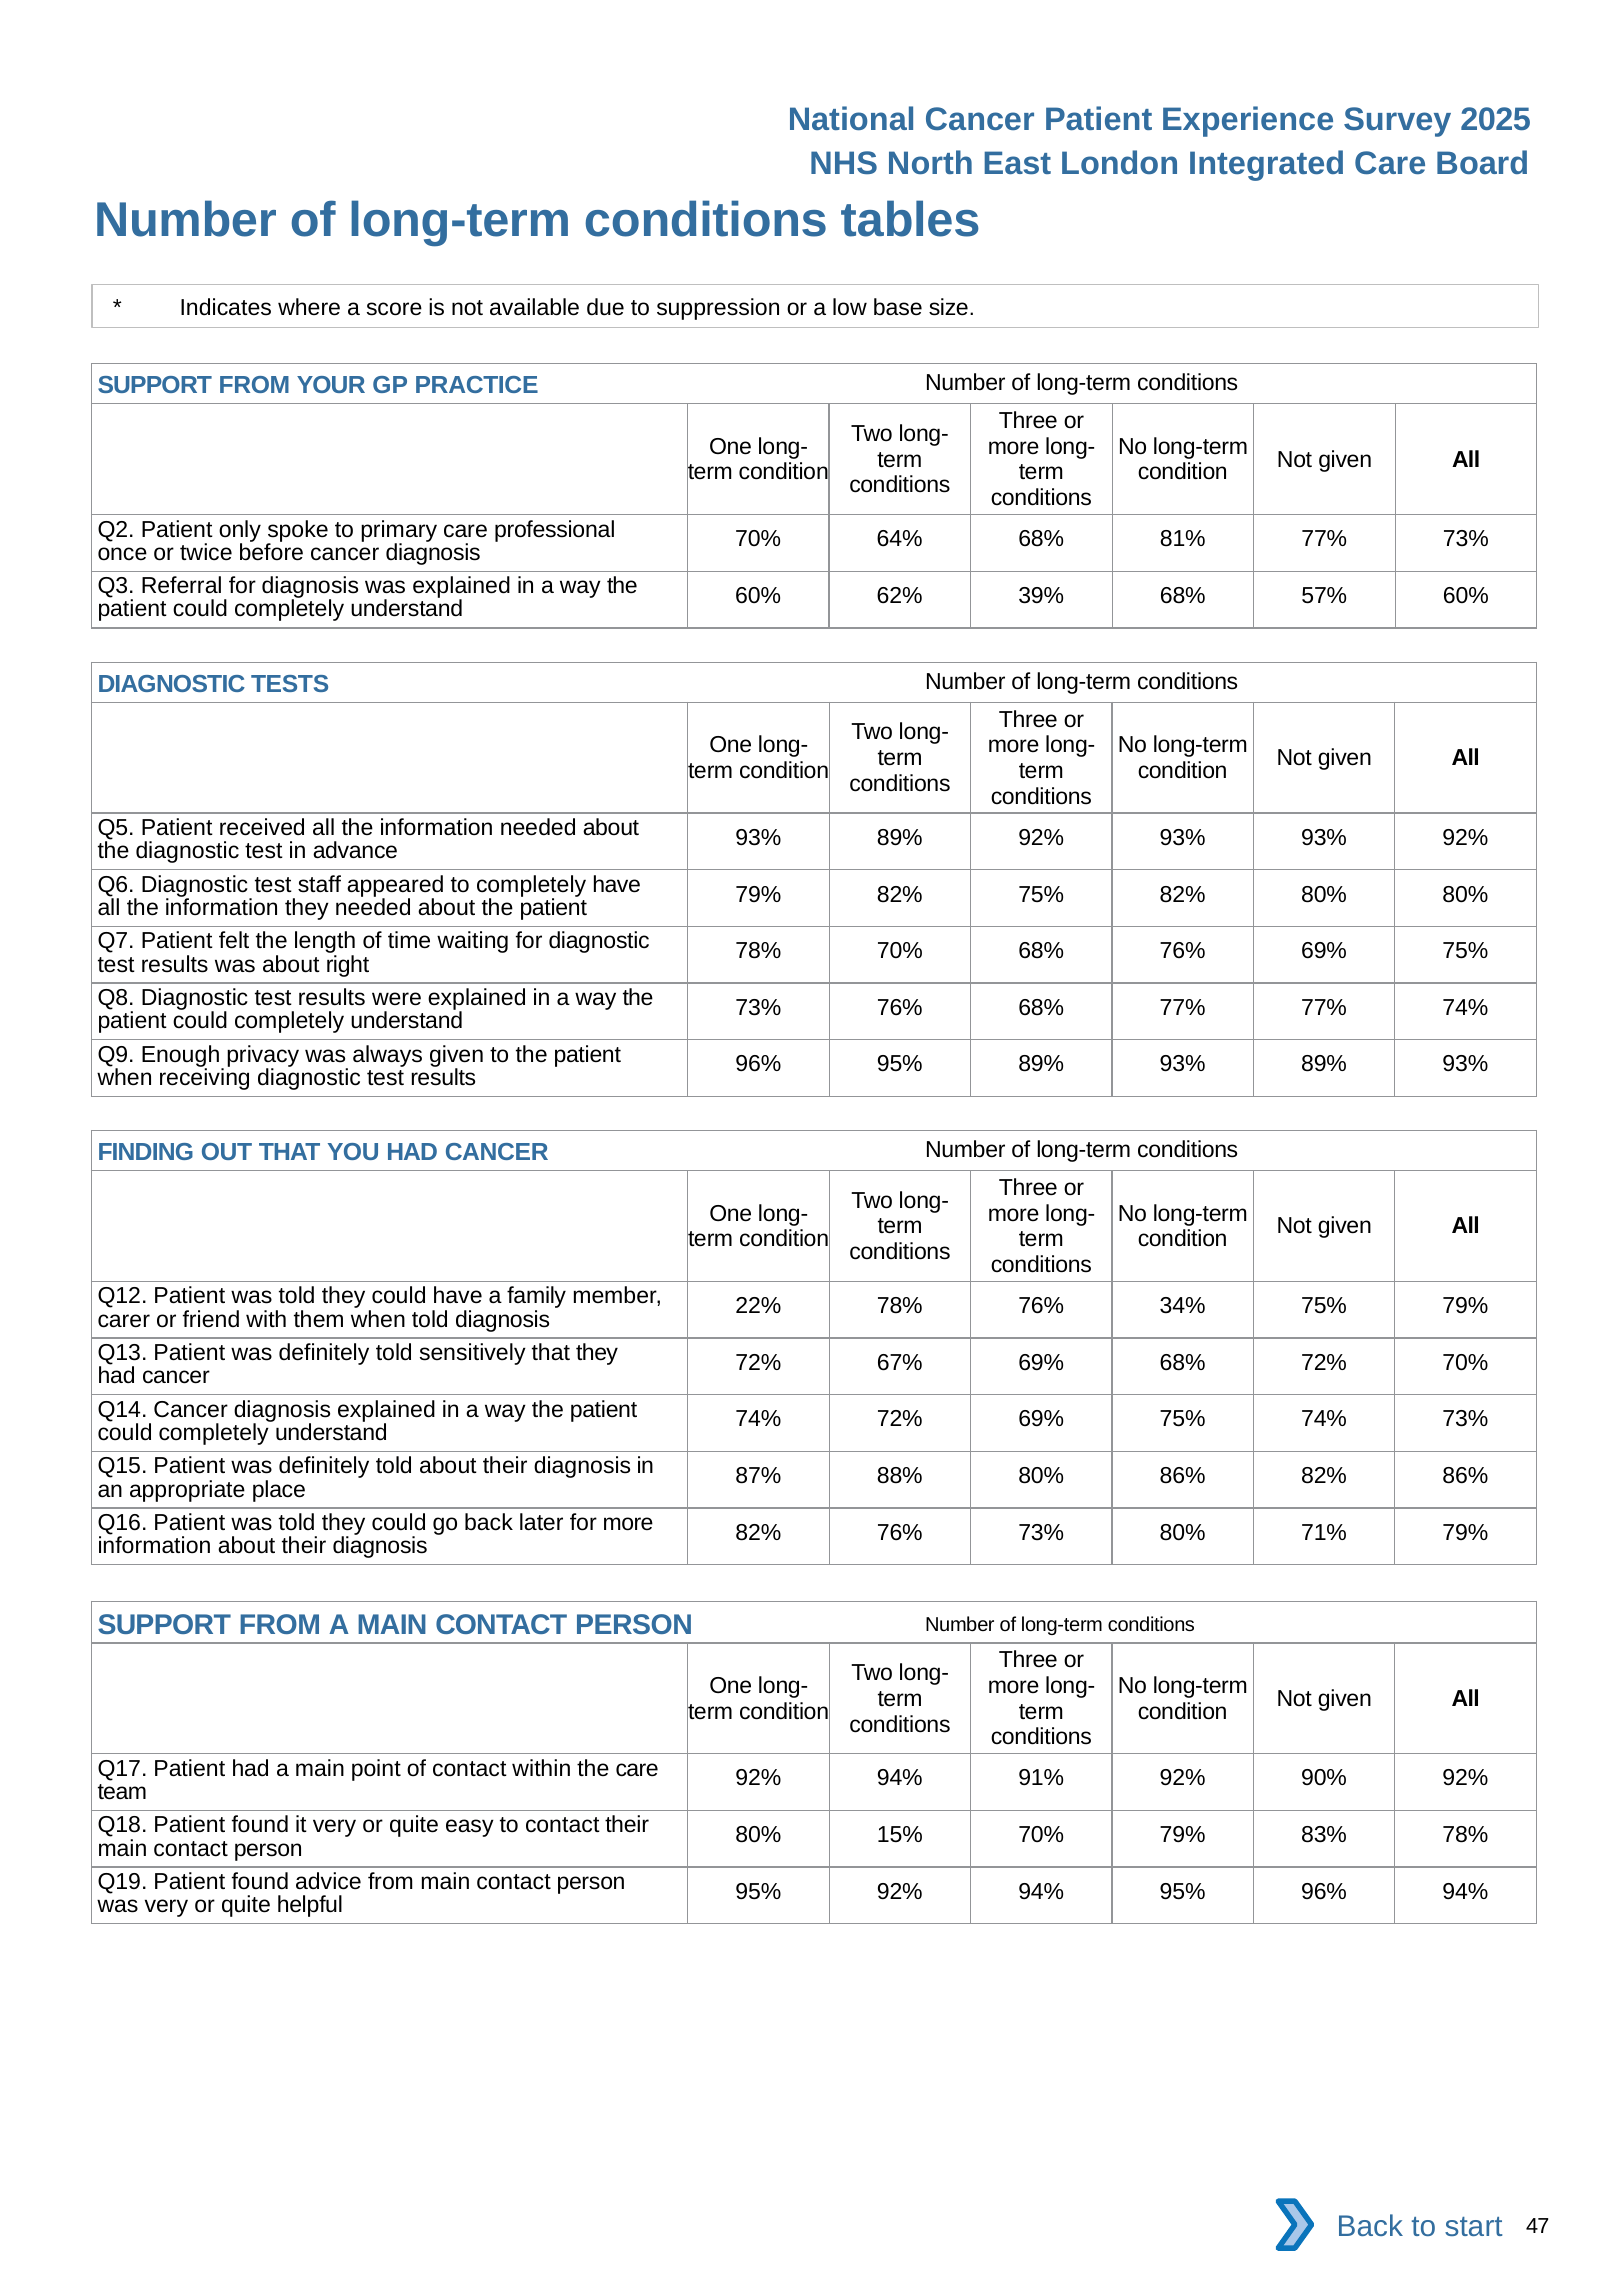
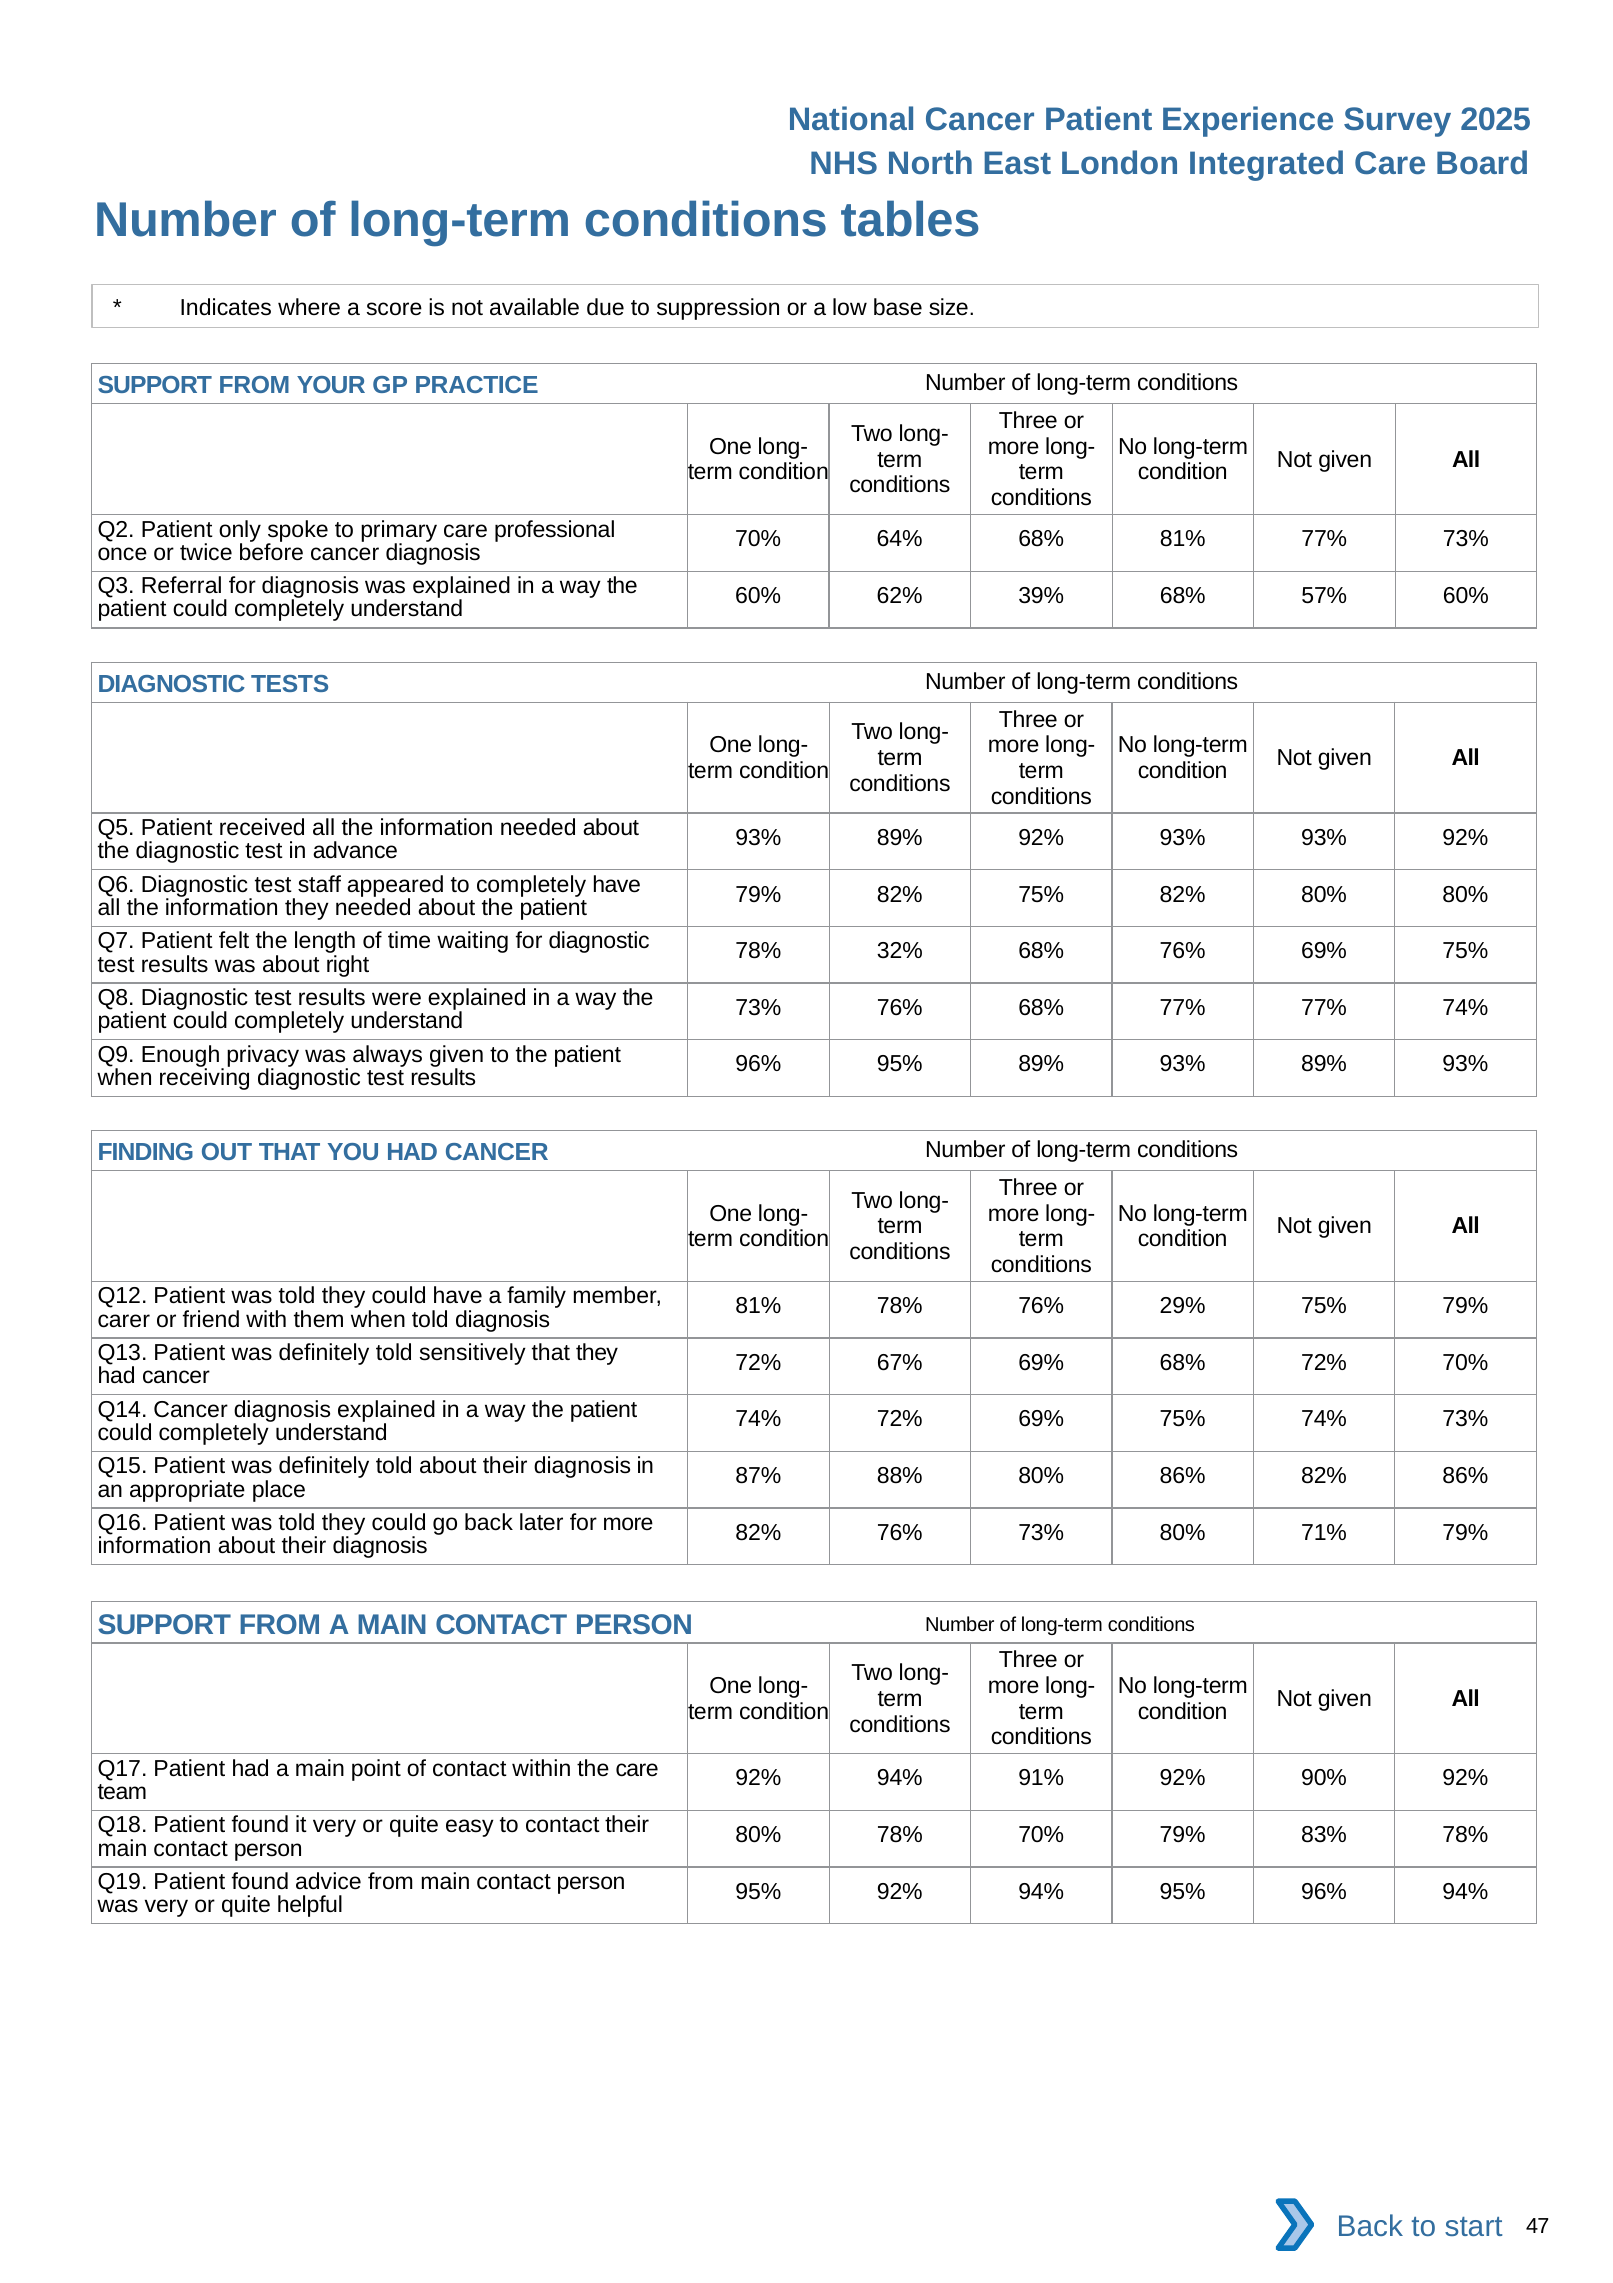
78% 70%: 70% -> 32%
22% at (758, 1306): 22% -> 81%
34%: 34% -> 29%
80% 15%: 15% -> 78%
